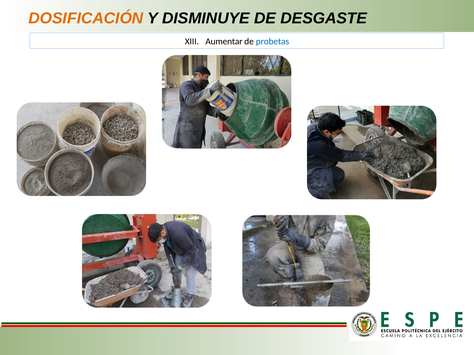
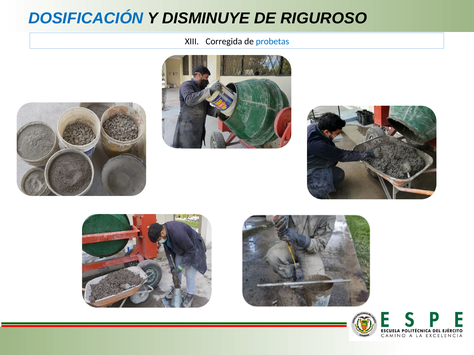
DOSIFICACIÓN colour: orange -> blue
DESGASTE: DESGASTE -> RIGUROSO
Aumentar: Aumentar -> Corregida
